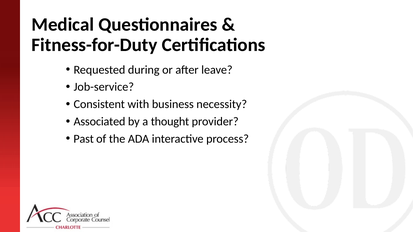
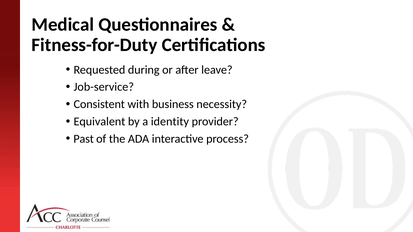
Associated: Associated -> Equivalent
thought: thought -> identity
